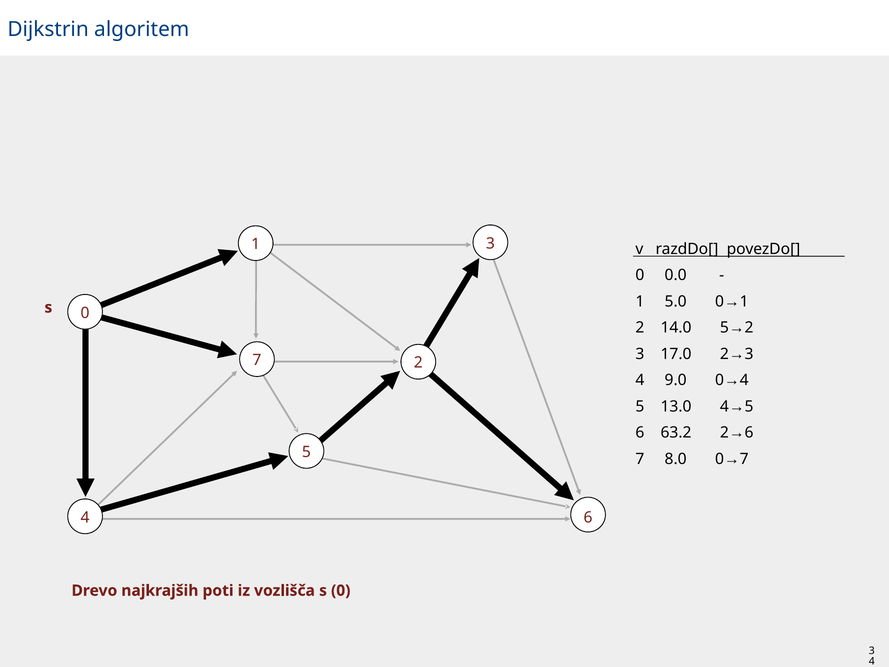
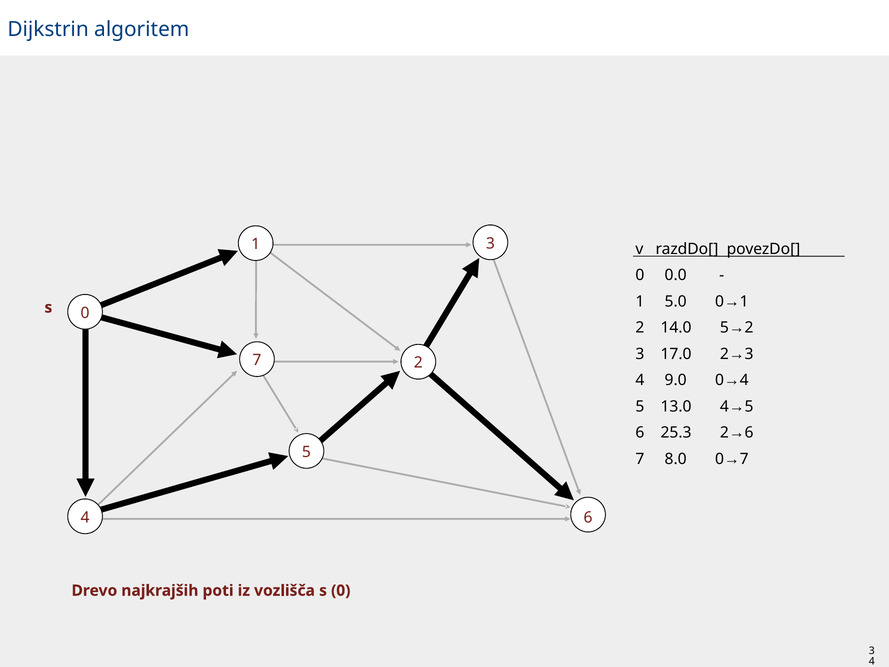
63.2: 63.2 -> 25.3
